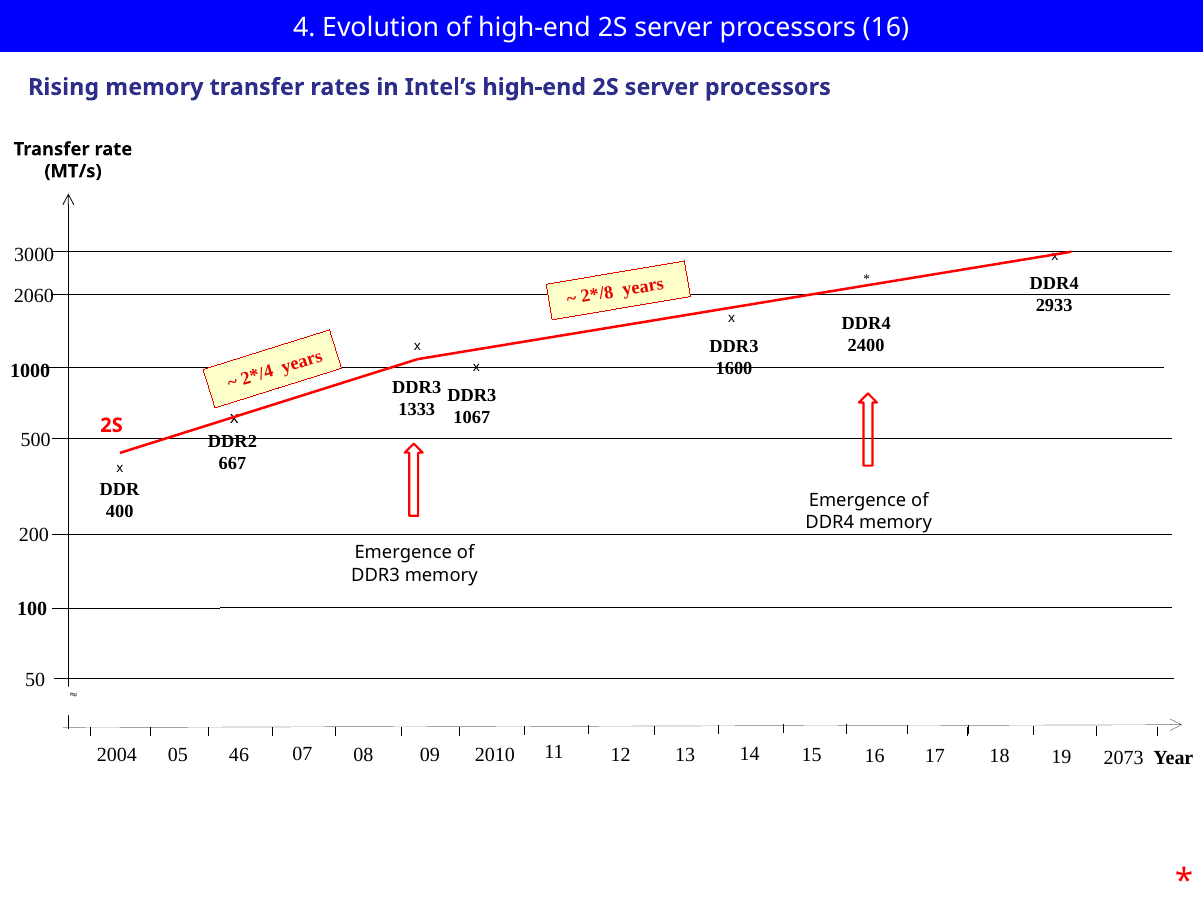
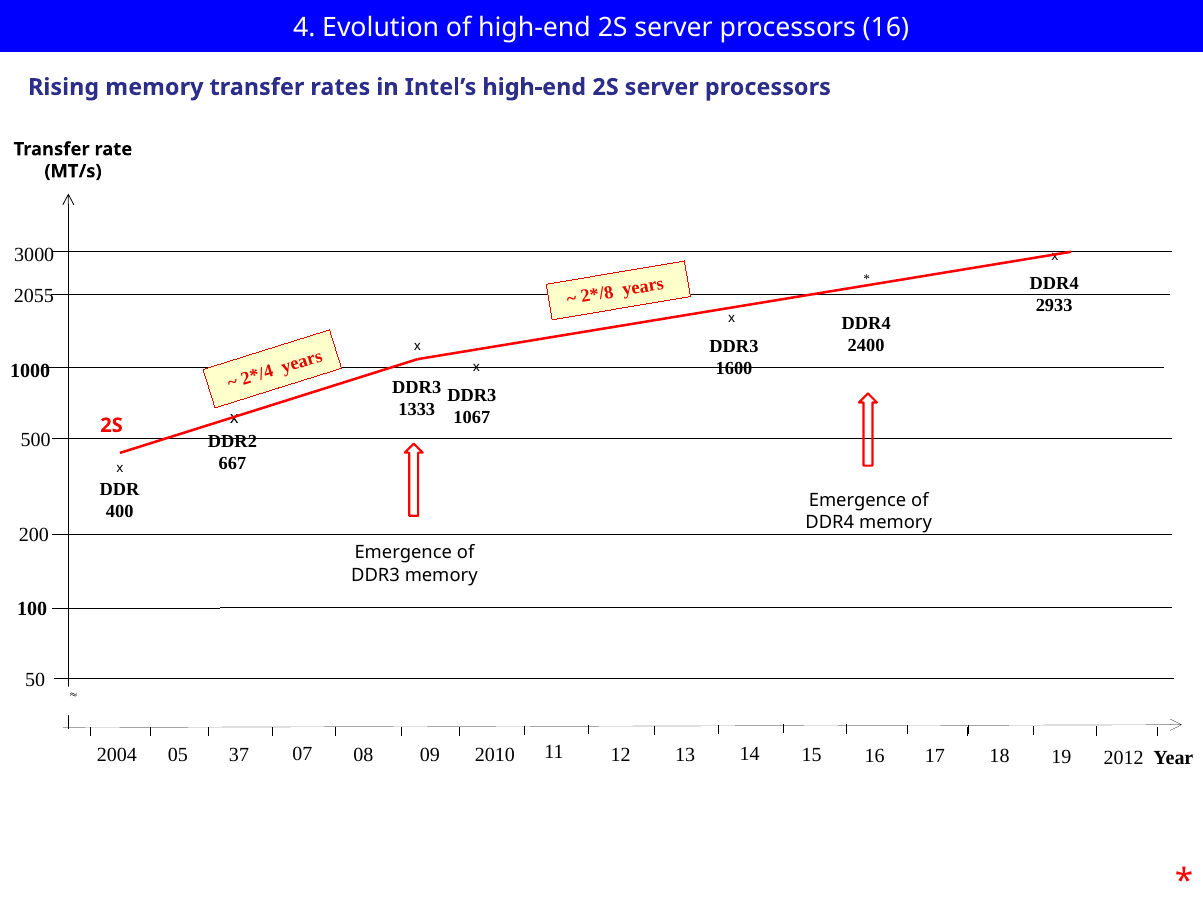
2060: 2060 -> 2055
46: 46 -> 37
2073: 2073 -> 2012
